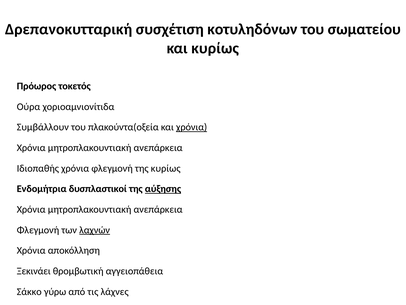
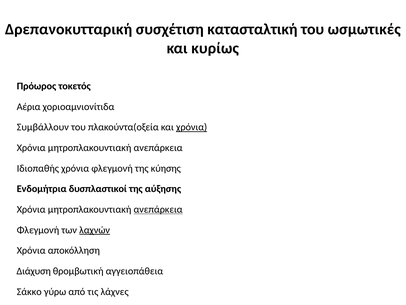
κοτυληδόνων: κοτυληδόνων -> κατασταλτική
σωματείου: σωματείου -> ωσμωτικές
Ούρα: Ούρα -> Αέρια
της κυρίως: κυρίως -> κύησης
αύξησης underline: present -> none
ανεπάρκεια at (158, 209) underline: none -> present
Ξεκινάει: Ξεκινάει -> Διάχυση
